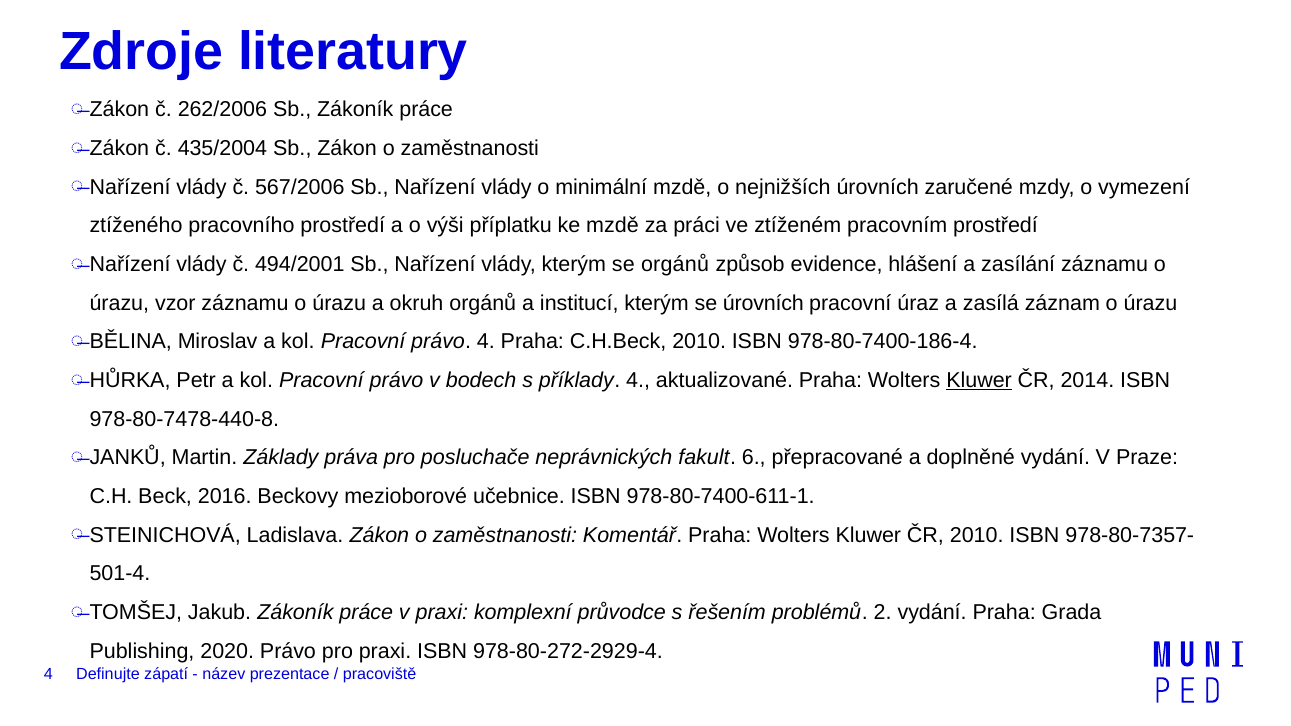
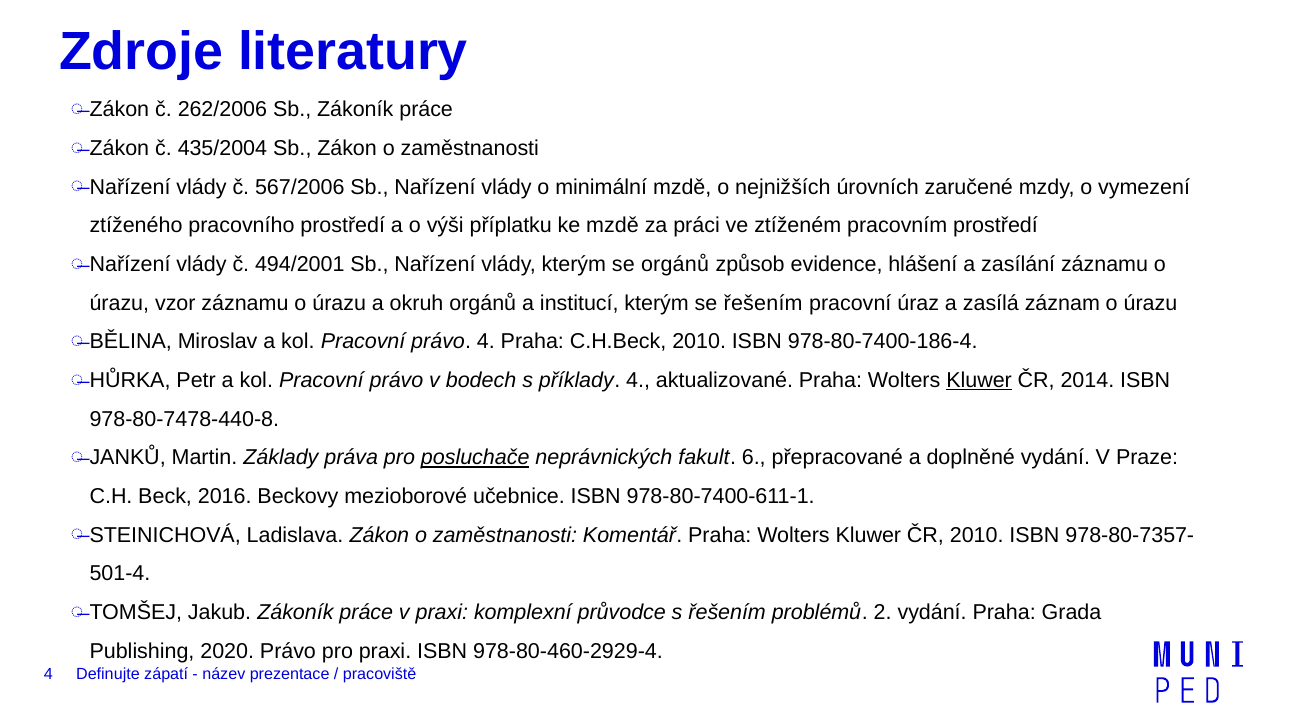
se úrovních: úrovních -> řešením
posluchače underline: none -> present
978-80-272-2929-4: 978-80-272-2929-4 -> 978-80-460-2929-4
